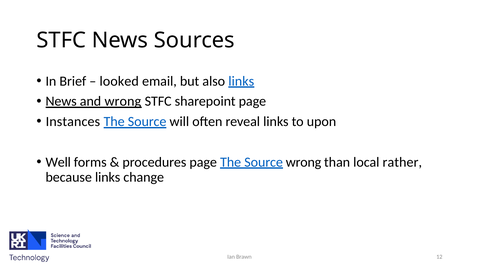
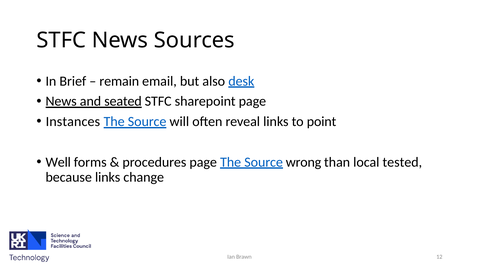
looked: looked -> remain
also links: links -> desk
and wrong: wrong -> seated
upon: upon -> point
rather: rather -> tested
